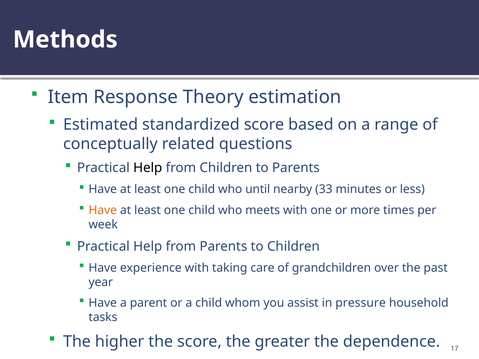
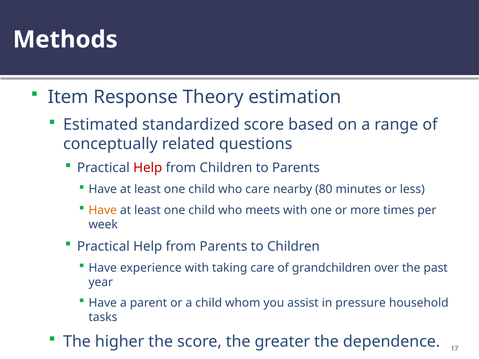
Help at (148, 168) colour: black -> red
who until: until -> care
33: 33 -> 80
